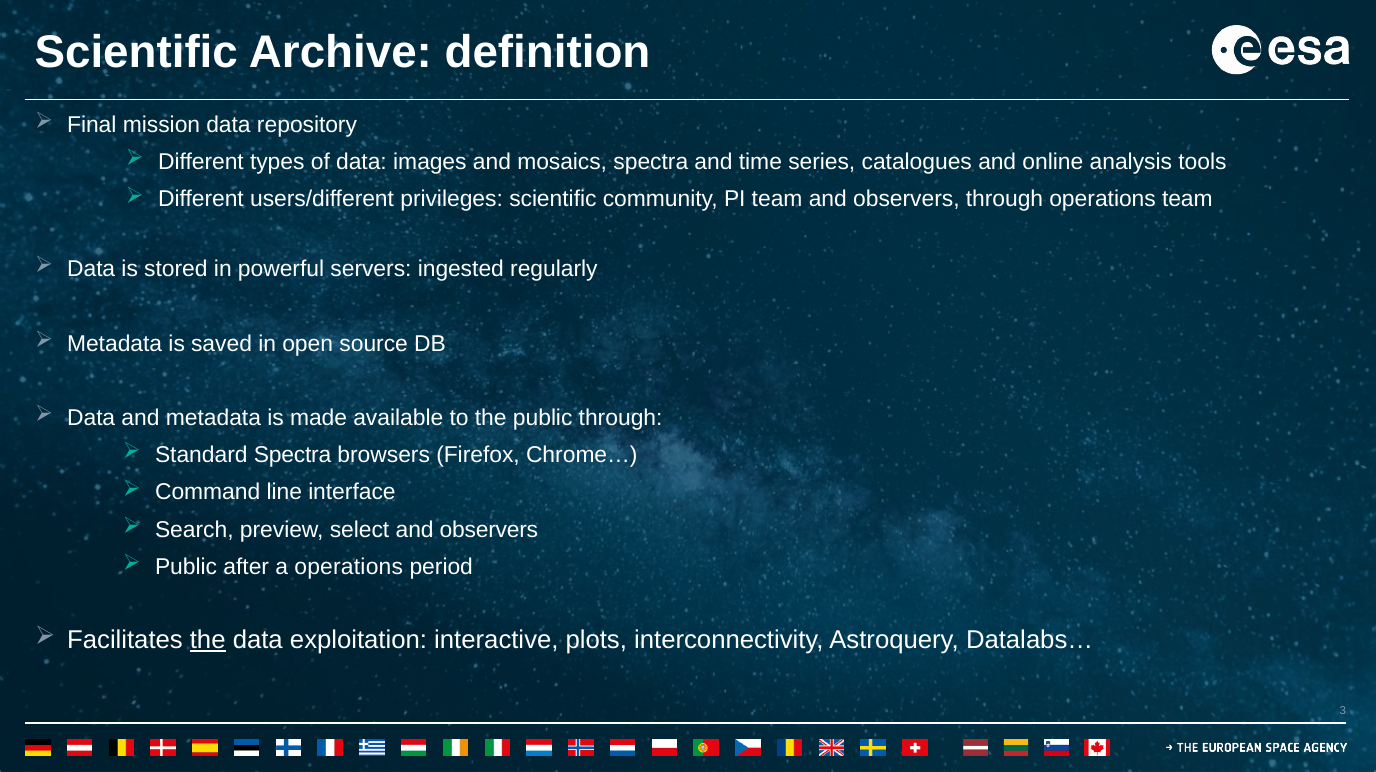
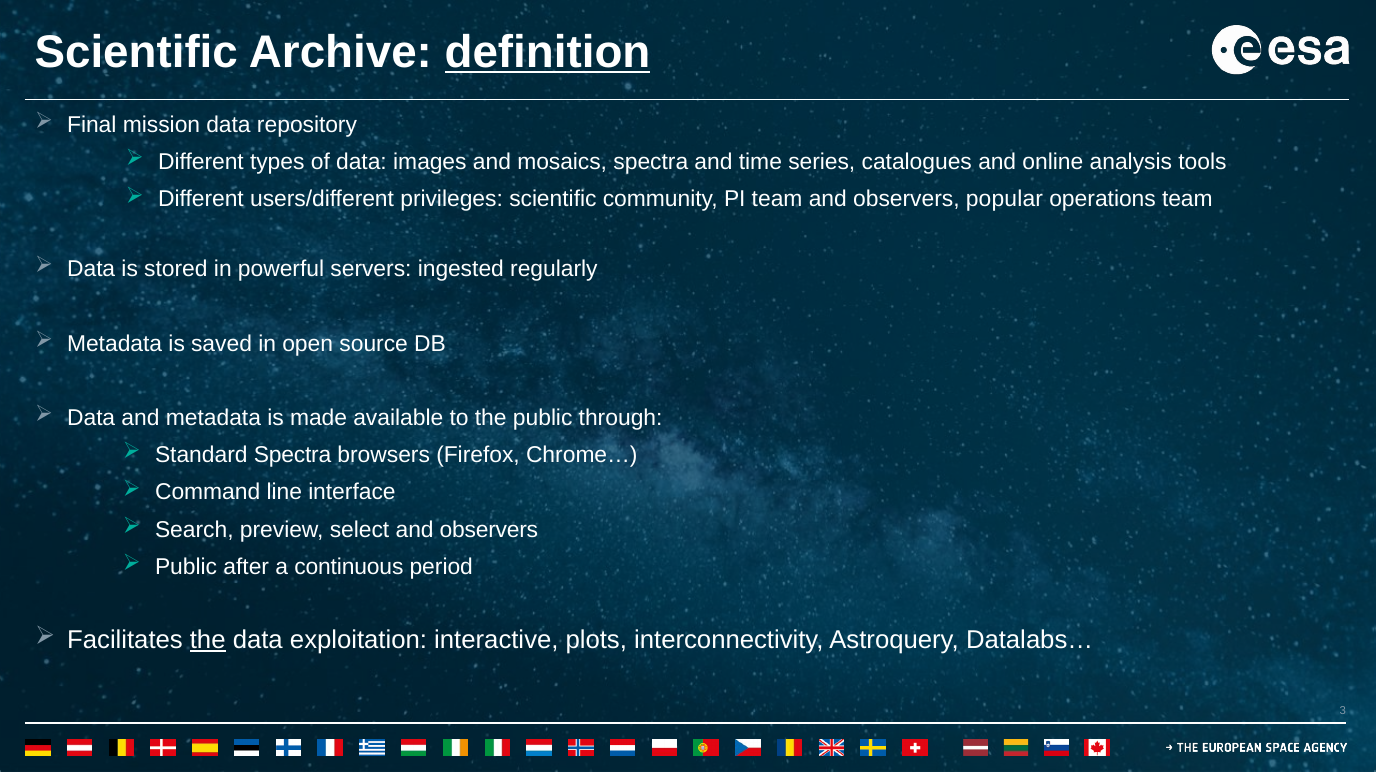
definition underline: none -> present
observers through: through -> popular
a operations: operations -> continuous
